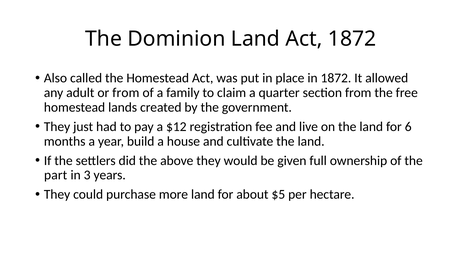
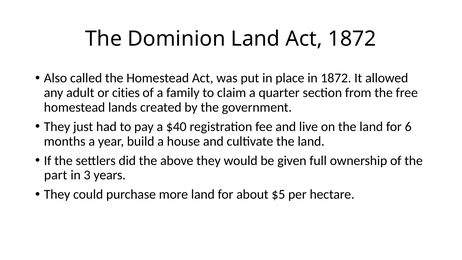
or from: from -> cities
$12: $12 -> $40
